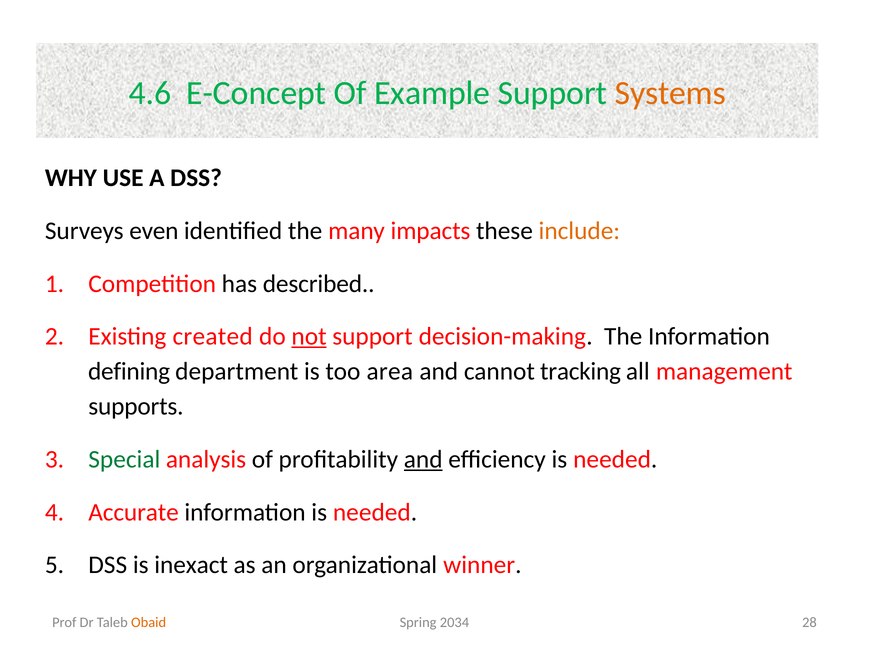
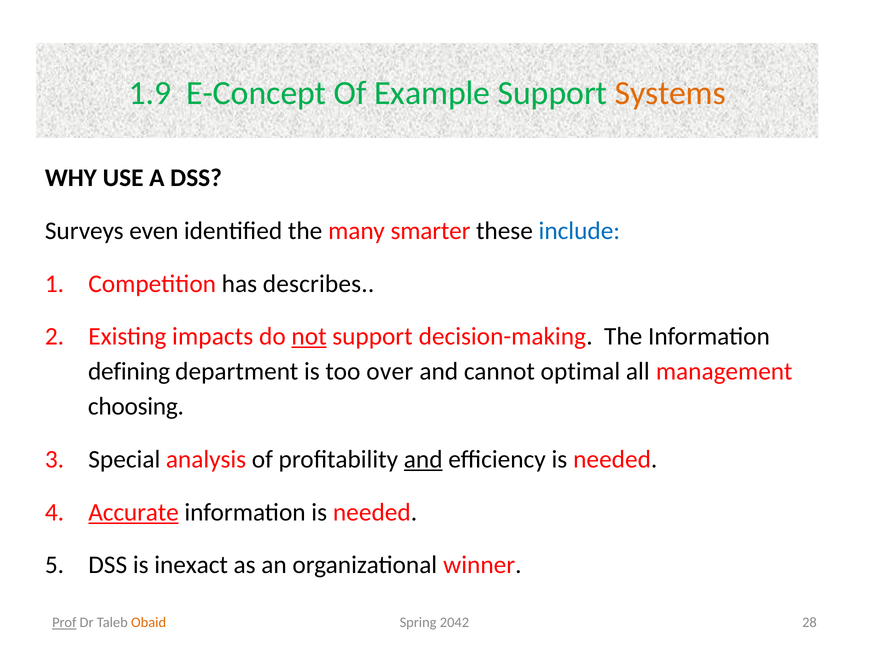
4.6: 4.6 -> 1.9
impacts: impacts -> smarter
include colour: orange -> blue
described: described -> describes
created: created -> impacts
area: area -> over
tracking: tracking -> optimal
supports: supports -> choosing
Special colour: green -> black
Accurate underline: none -> present
2034: 2034 -> 2042
Prof underline: none -> present
